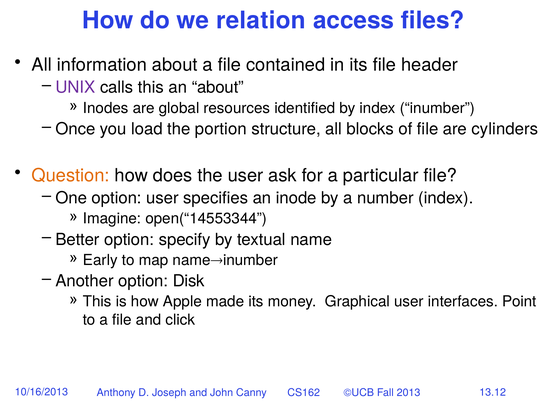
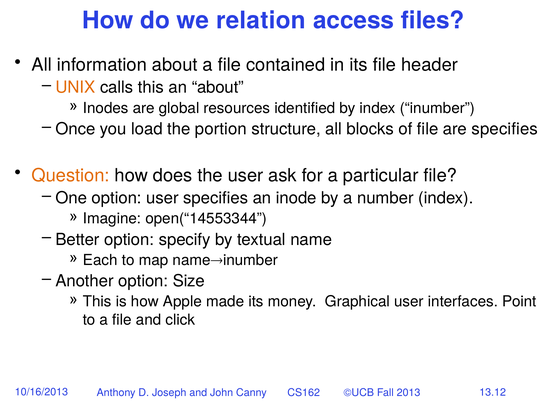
UNIX colour: purple -> orange
are cylinders: cylinders -> specifies
Early: Early -> Each
Disk: Disk -> Size
